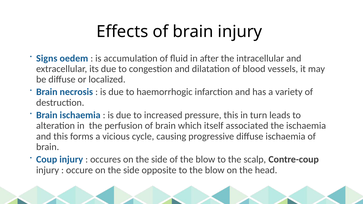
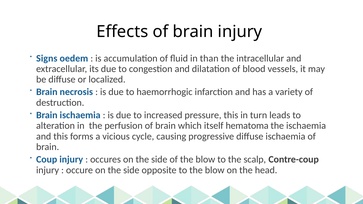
after: after -> than
associated: associated -> hematoma
